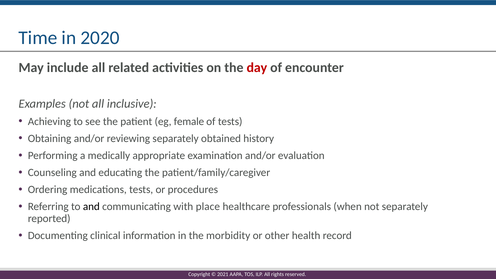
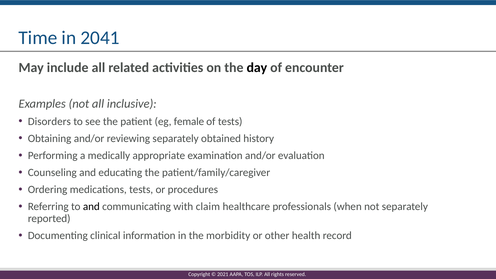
2020: 2020 -> 2041
day colour: red -> black
Achieving: Achieving -> Disorders
place: place -> claim
